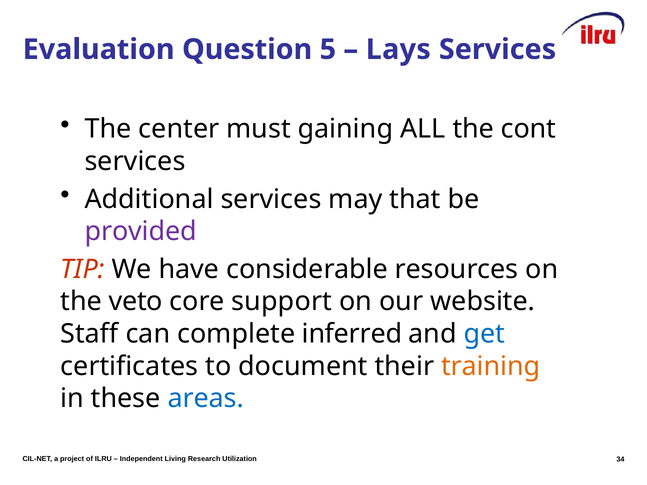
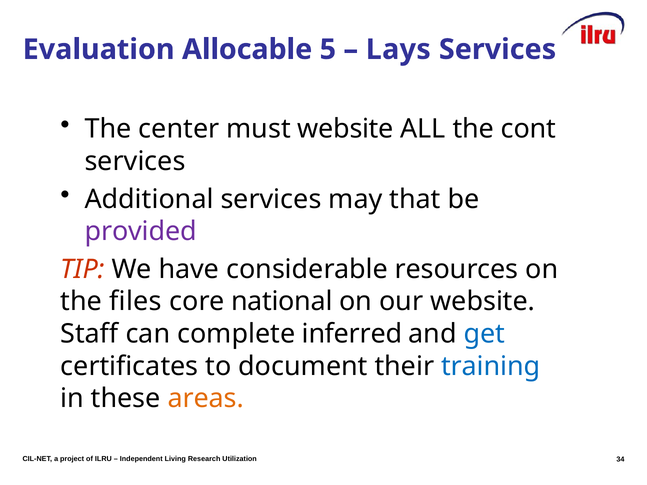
Question: Question -> Allocable
must gaining: gaining -> website
veto: veto -> files
support: support -> national
training colour: orange -> blue
areas colour: blue -> orange
